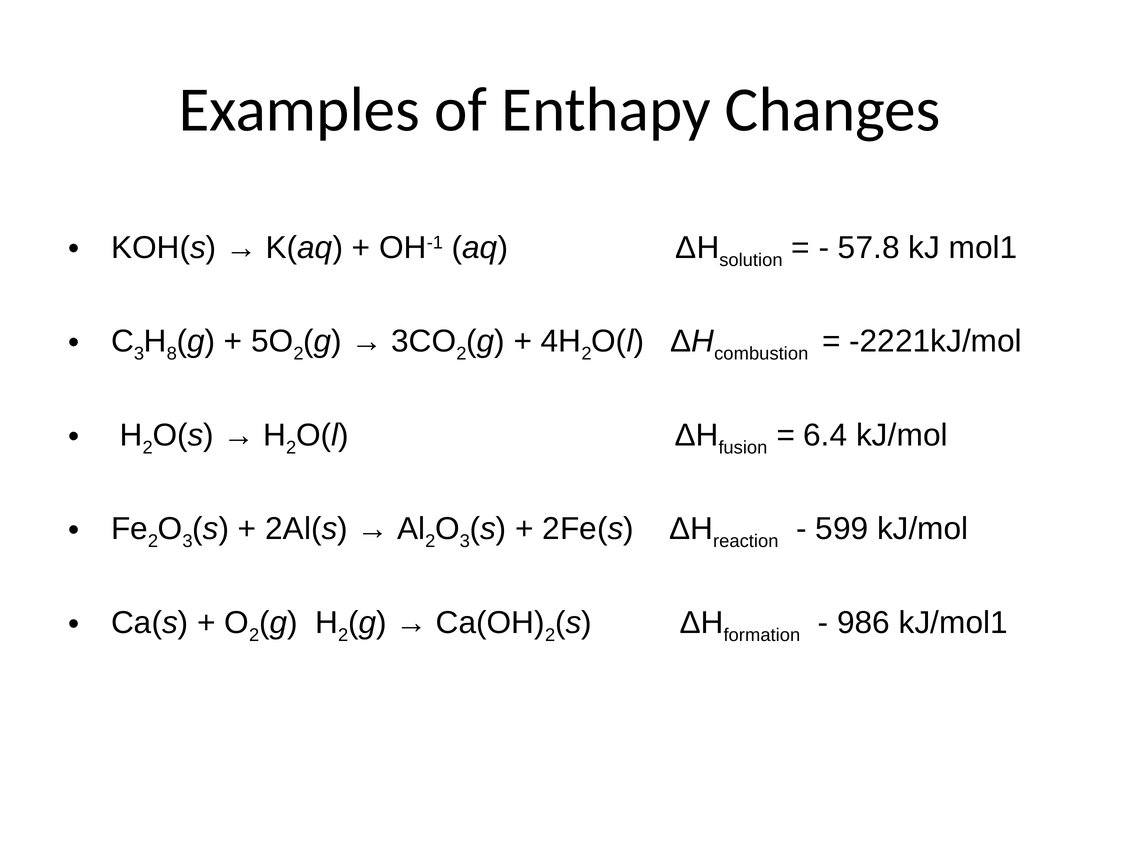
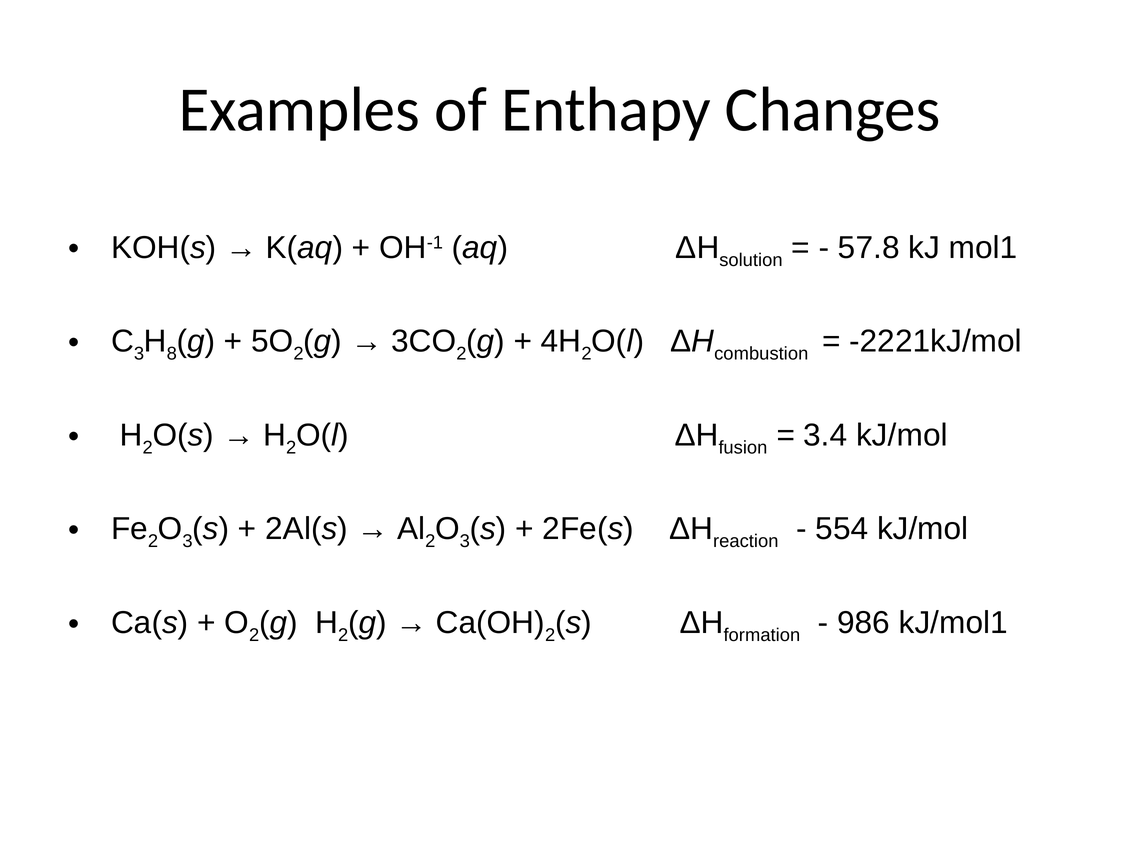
6.4: 6.4 -> 3.4
599: 599 -> 554
